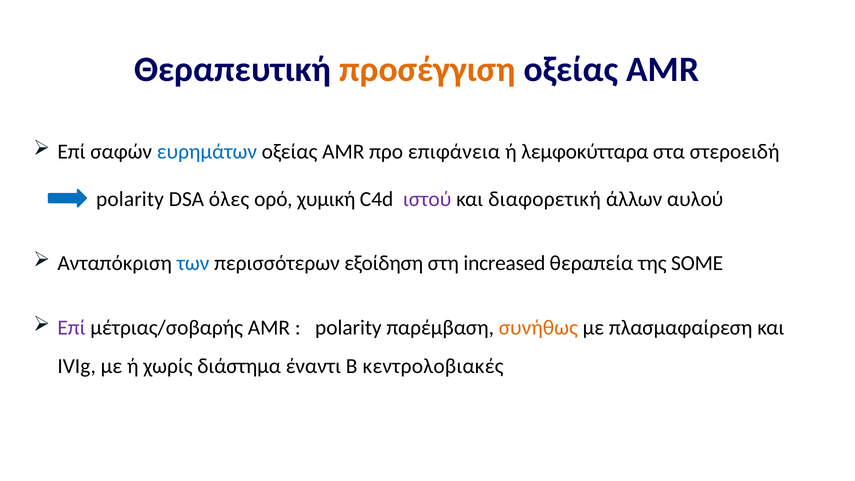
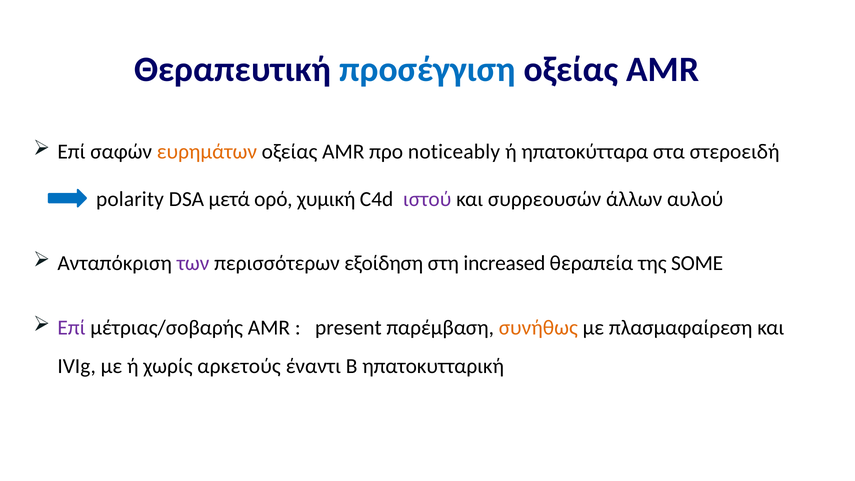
προσέγγιση colour: orange -> blue
ευρημάτων colour: blue -> orange
επιφάνεια: επιφάνεια -> noticeably
λεμφοκύτταρα: λεμφοκύτταρα -> ηπατοκύτταρα
όλες: όλες -> μετά
διαφορετική: διαφορετική -> συρρεουσών
των colour: blue -> purple
polarity at (348, 328): polarity -> present
διάστημα: διάστημα -> αρκετούς
κεντρολοβιακές: κεντρολοβιακές -> ηπατοκυτταρική
